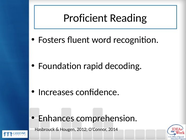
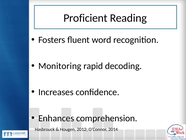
Foundation: Foundation -> Monitoring
